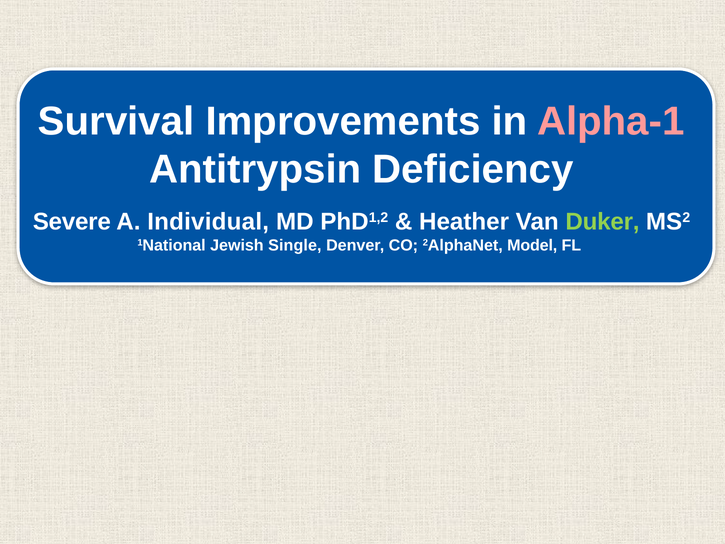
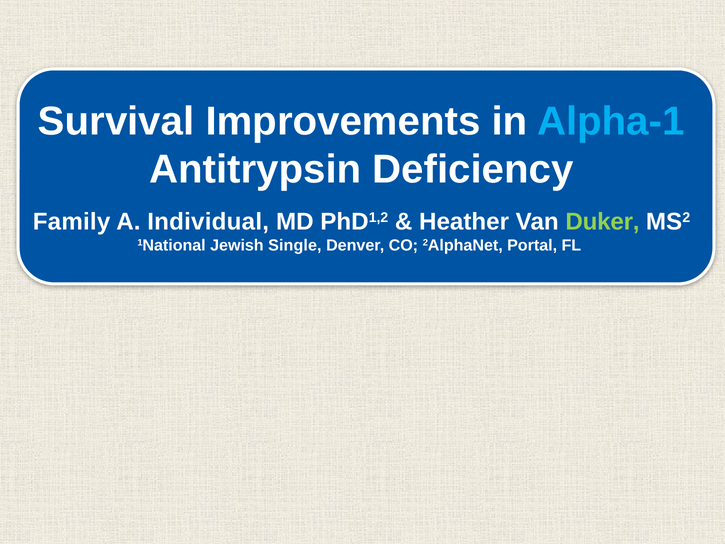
Alpha-1 colour: pink -> light blue
Severe: Severe -> Family
Model: Model -> Portal
